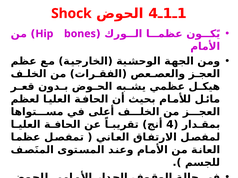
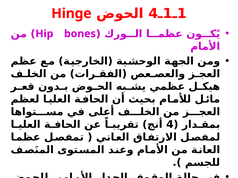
Shock: Shock -> Hinge
